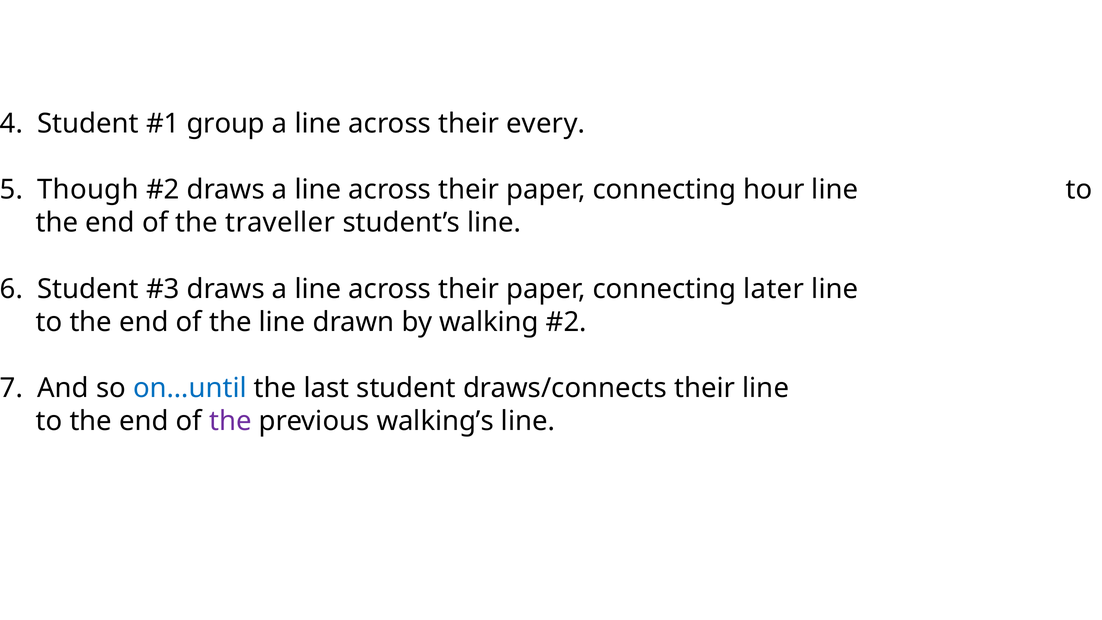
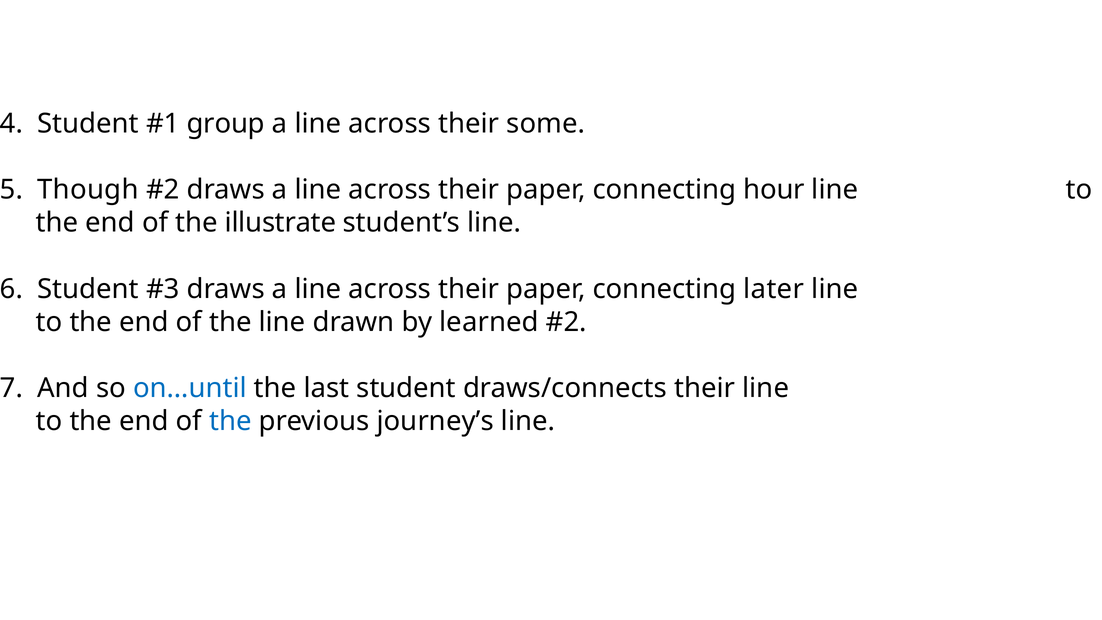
every: every -> some
traveller: traveller -> illustrate
walking: walking -> learned
the at (230, 421) colour: purple -> blue
walking’s: walking’s -> journey’s
